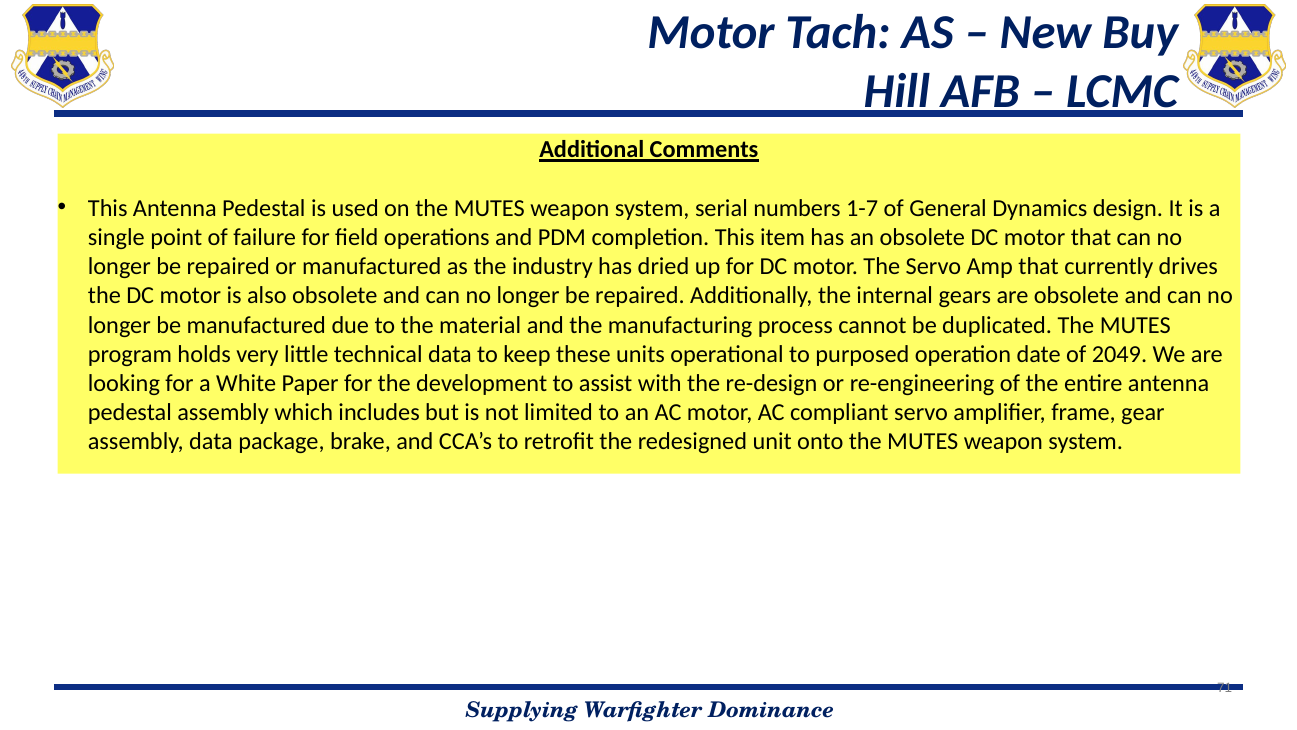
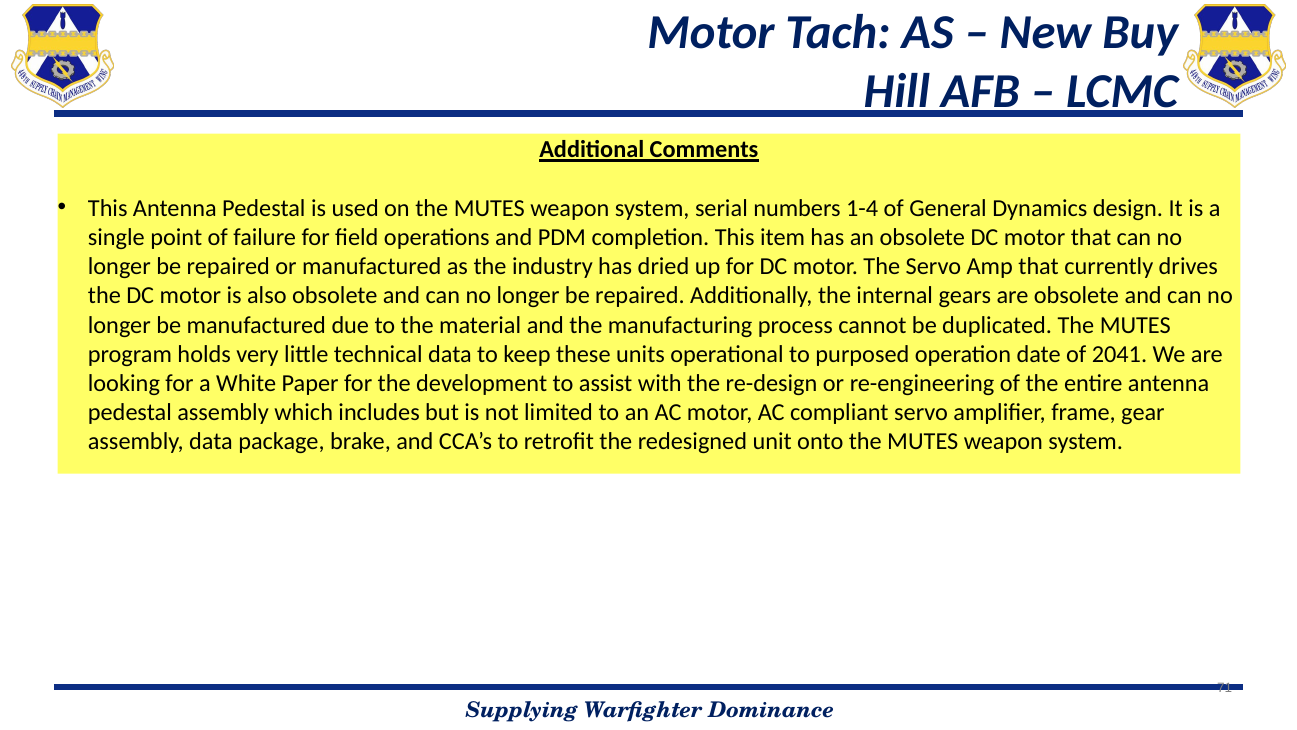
1-7: 1-7 -> 1-4
2049: 2049 -> 2041
